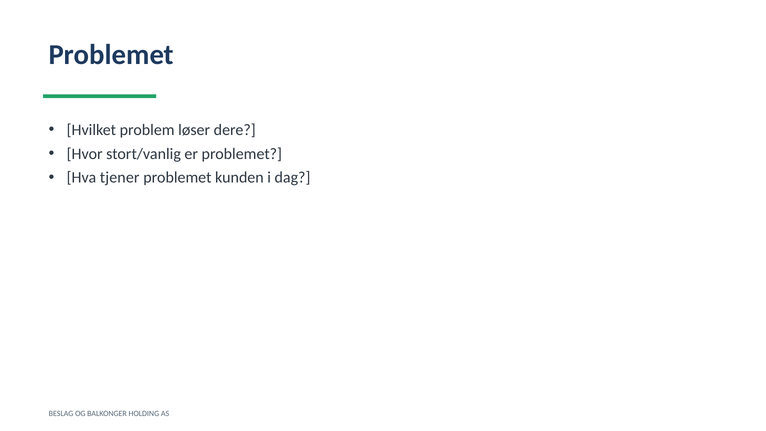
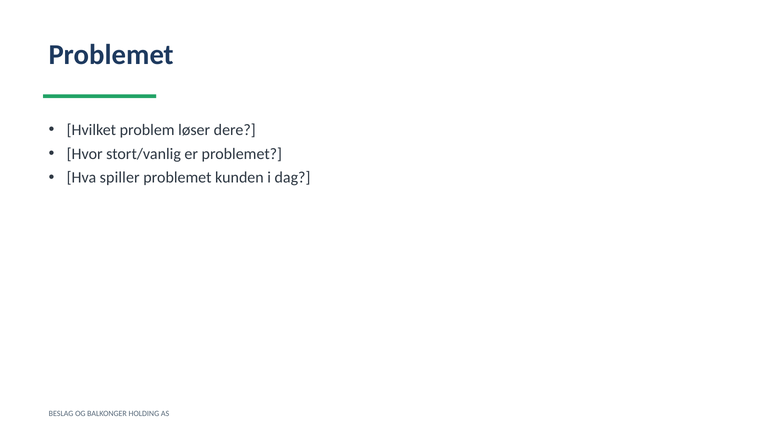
tjener: tjener -> spiller
